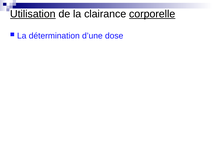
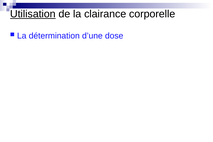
corporelle underline: present -> none
